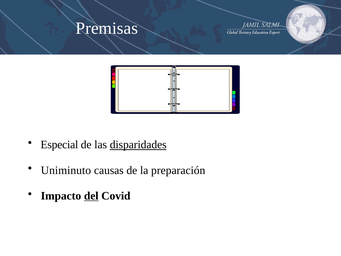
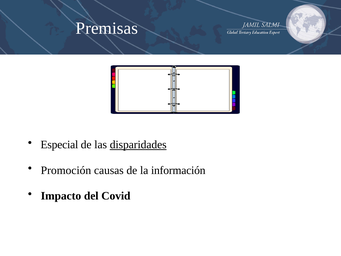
Uniminuto: Uniminuto -> Promoción
preparación: preparación -> información
del underline: present -> none
